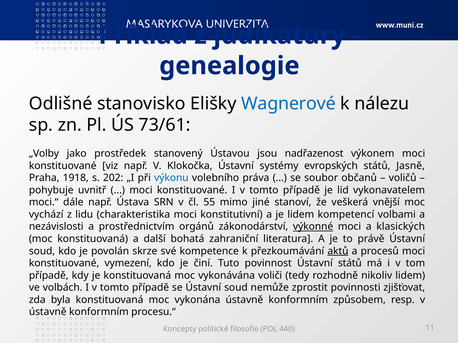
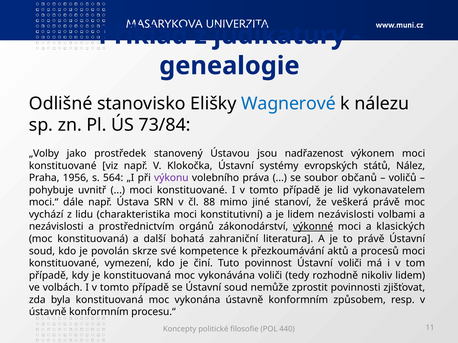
73/61: 73/61 -> 73/84
Jasně: Jasně -> Nález
1918: 1918 -> 1956
202: 202 -> 564
výkonu colour: blue -> purple
55: 55 -> 88
veškerá vnější: vnější -> právě
lidem kompetencí: kompetencí -> nezávislosti
aktů underline: present -> none
Ústavní států: států -> voliči
